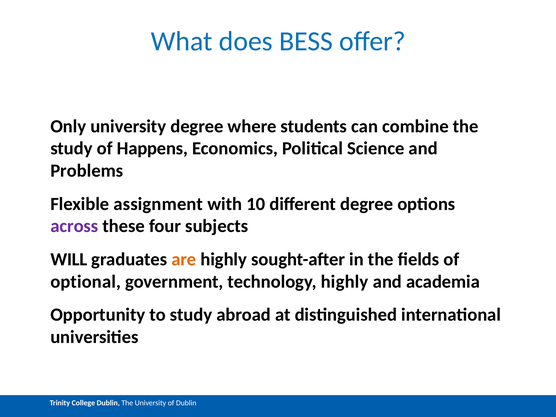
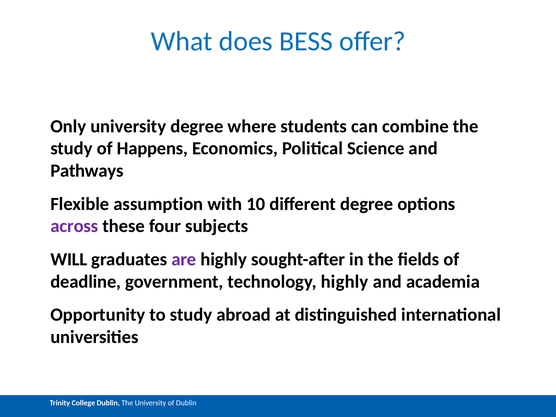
Problems: Problems -> Pathways
assignment: assignment -> assumption
are colour: orange -> purple
optional: optional -> deadline
